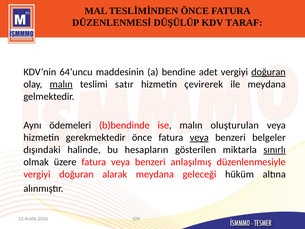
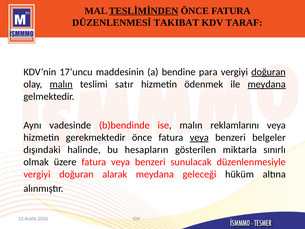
TESLİMİNDEN underline: none -> present
DÜŞÜLÜP: DÜŞÜLÜP -> TAKIBAT
64’uncu: 64’uncu -> 17’uncu
adet: adet -> para
çevirerek: çevirerek -> ödenmek
meydana at (267, 84) underline: none -> present
ödemeleri: ödemeleri -> vadesinde
oluşturulan: oluşturulan -> reklamlarını
sınırlı underline: present -> none
anlaşılmış: anlaşılmış -> sunulacak
